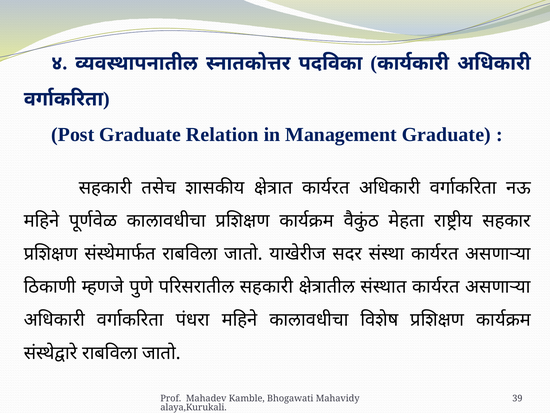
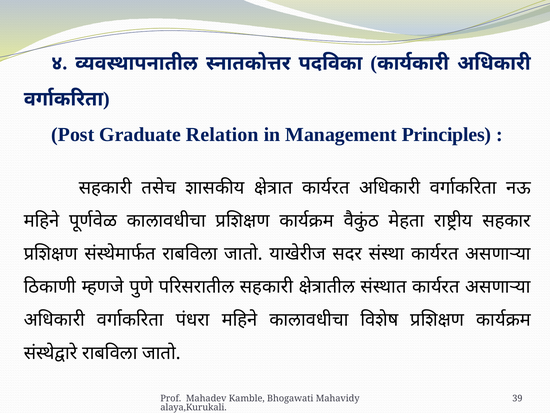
Management Graduate: Graduate -> Principles
